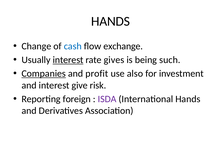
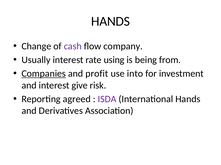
cash colour: blue -> purple
exchange: exchange -> company
interest at (68, 60) underline: present -> none
gives: gives -> using
such: such -> from
also: also -> into
foreign: foreign -> agreed
